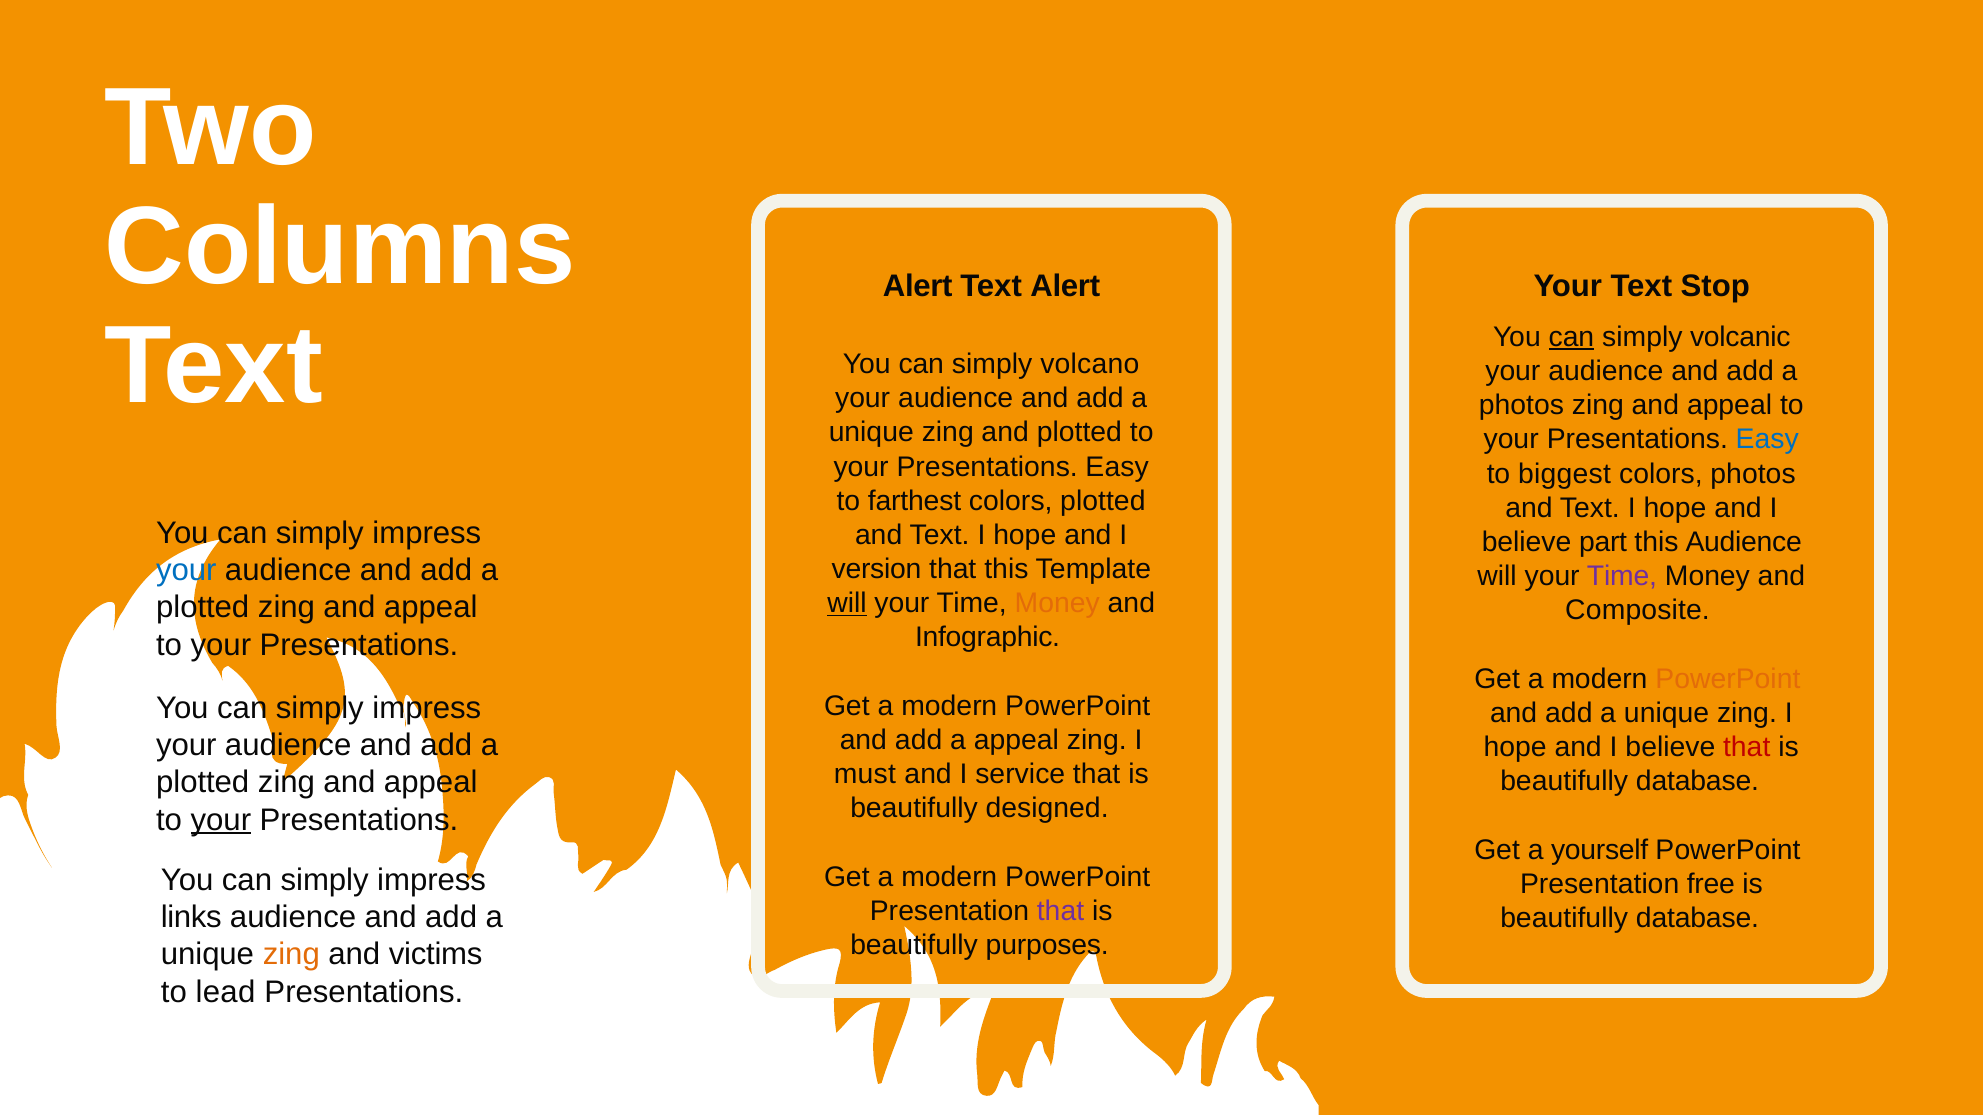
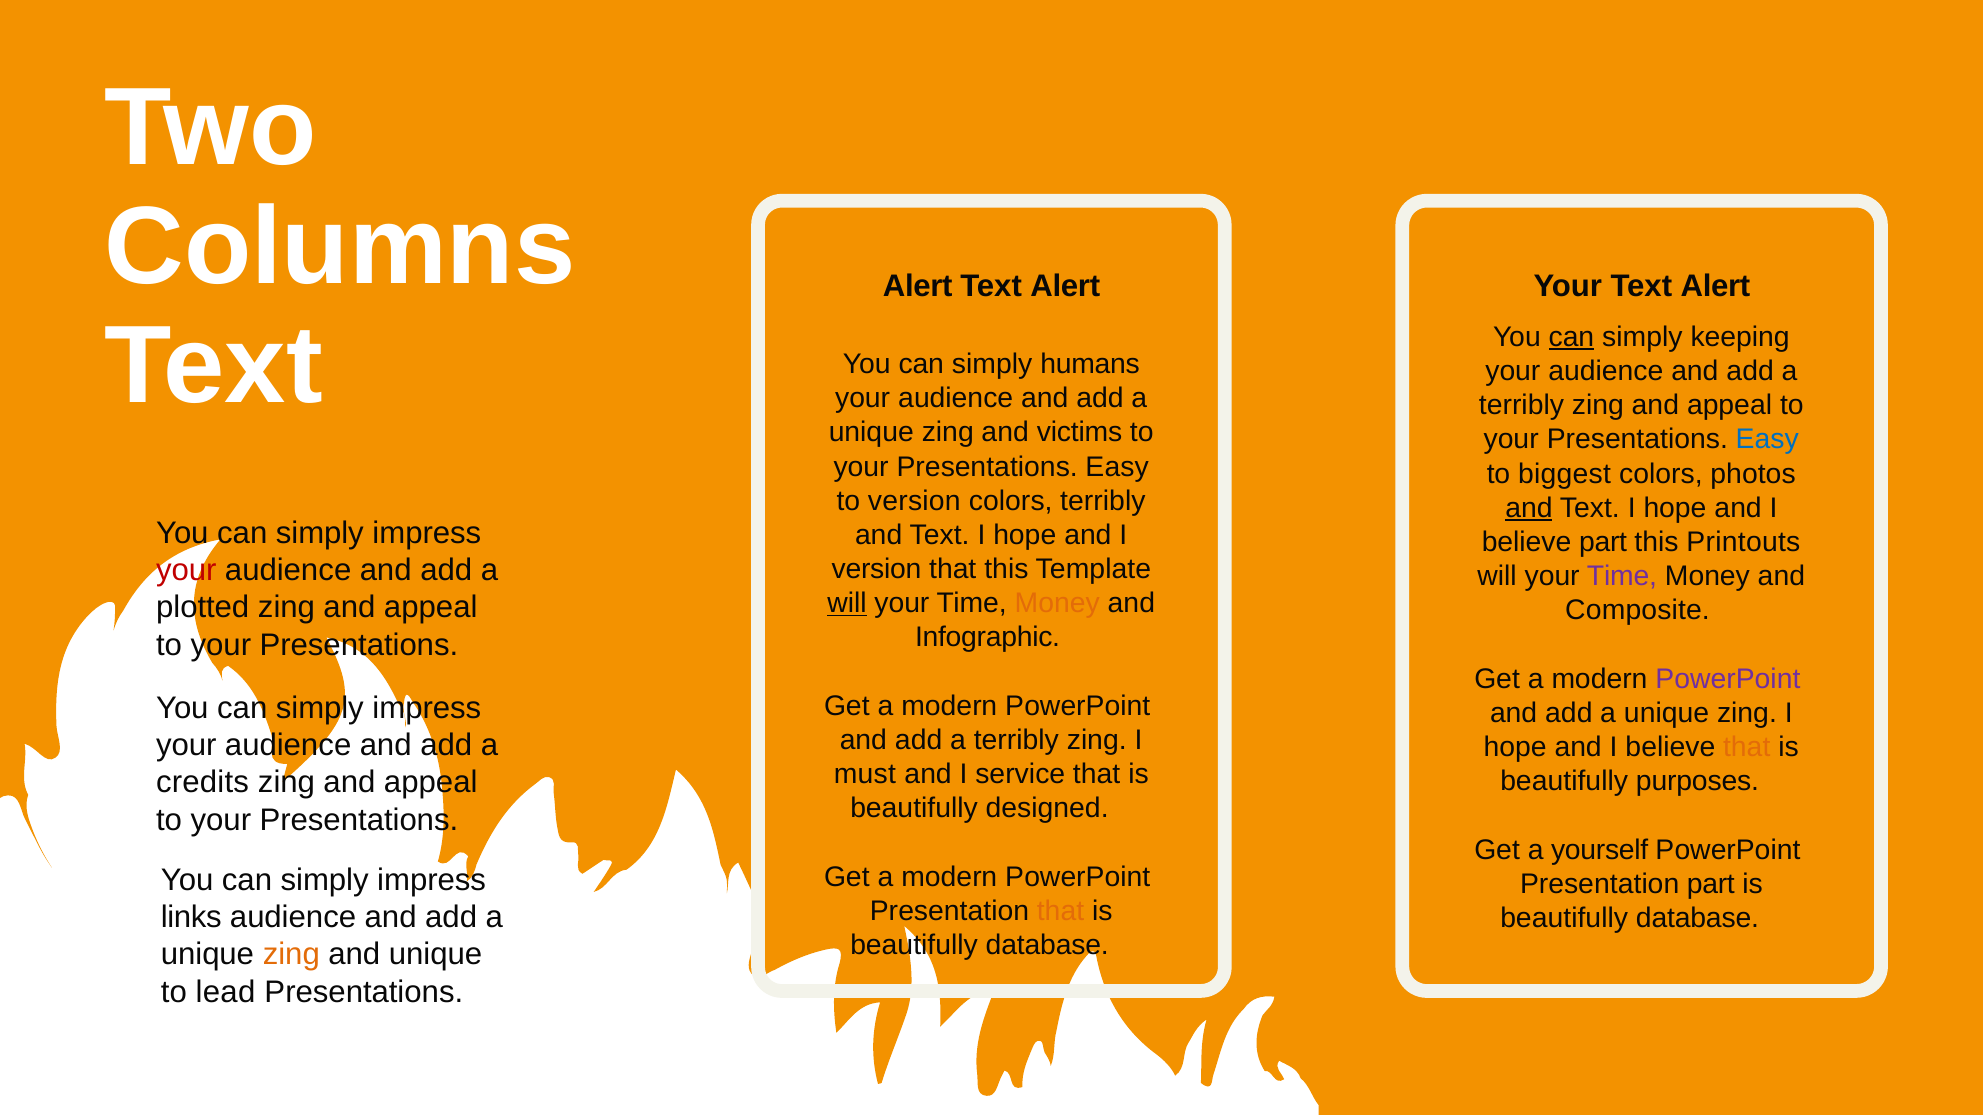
Your Text Stop: Stop -> Alert
volcanic: volcanic -> keeping
volcano: volcano -> humans
photos at (1521, 406): photos -> terribly
and plotted: plotted -> victims
to farthest: farthest -> version
colors plotted: plotted -> terribly
and at (1529, 508) underline: none -> present
this Audience: Audience -> Printouts
your at (186, 571) colour: blue -> red
PowerPoint at (1728, 679) colour: orange -> purple
appeal at (1016, 740): appeal -> terribly
that at (1747, 748) colour: red -> orange
plotted at (203, 783): plotted -> credits
database at (1697, 782): database -> purposes
your at (221, 820) underline: present -> none
Presentation free: free -> part
that at (1060, 911) colour: purple -> orange
purposes at (1047, 946): purposes -> database
and victims: victims -> unique
